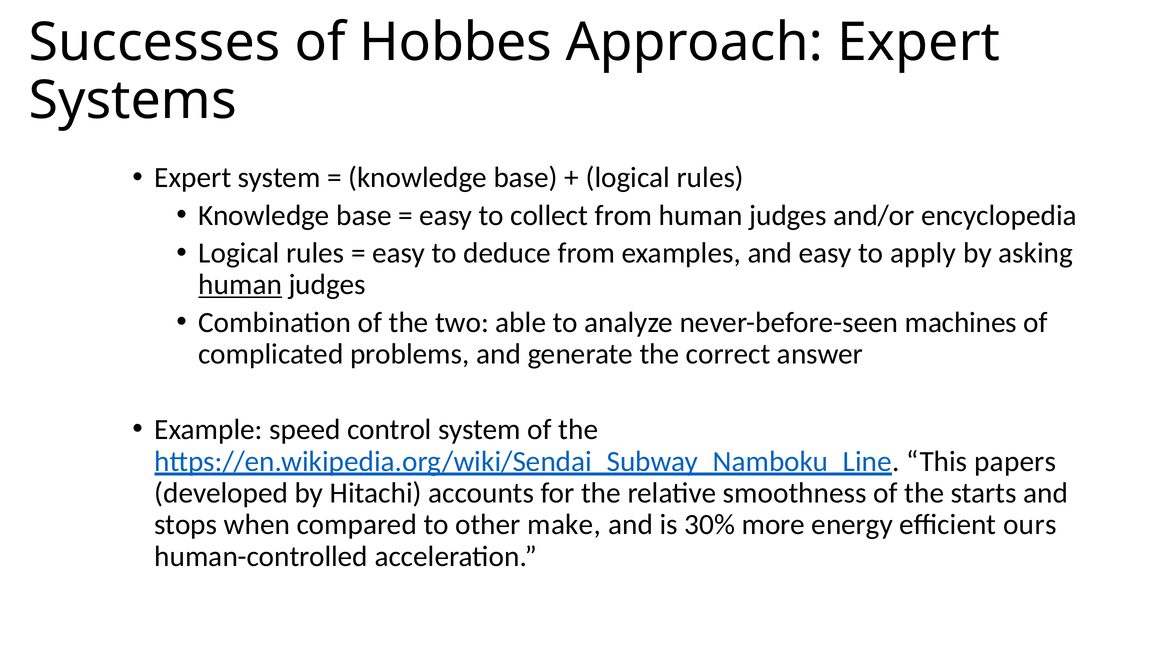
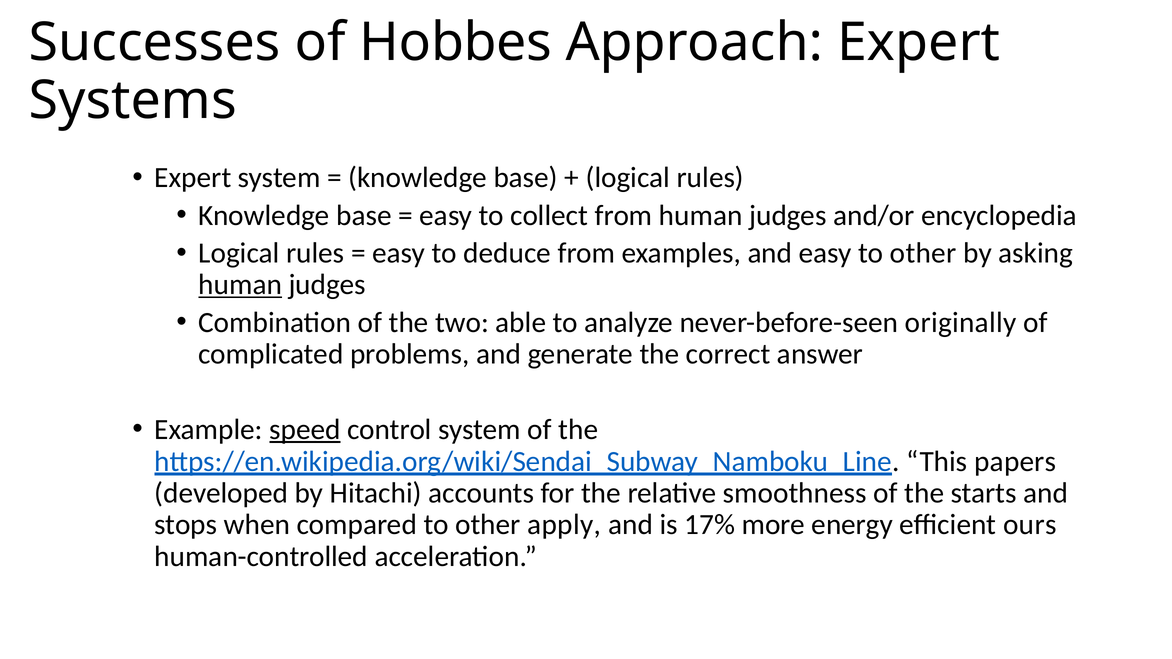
easy to apply: apply -> other
machines: machines -> originally
speed underline: none -> present
make: make -> apply
30%: 30% -> 17%
